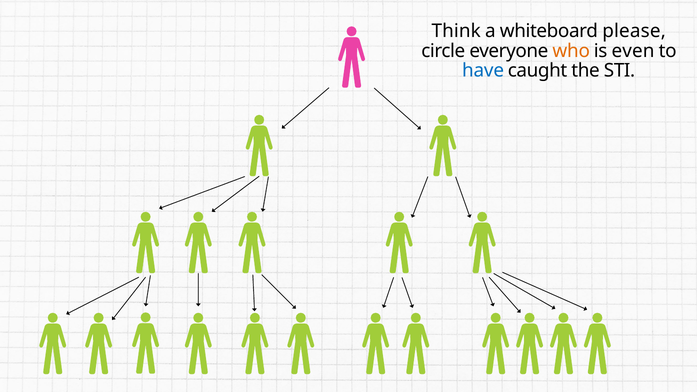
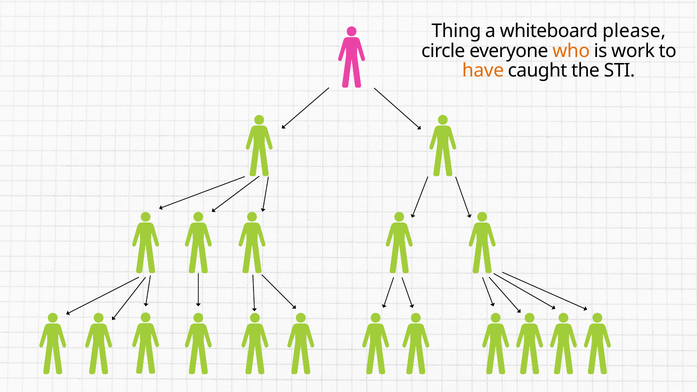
Think: Think -> Thing
even: even -> work
have colour: blue -> orange
